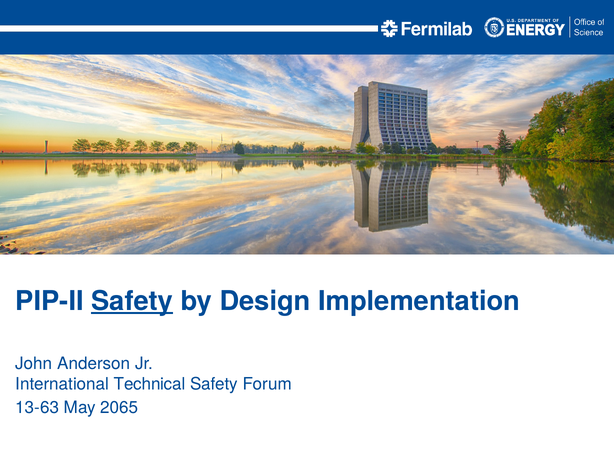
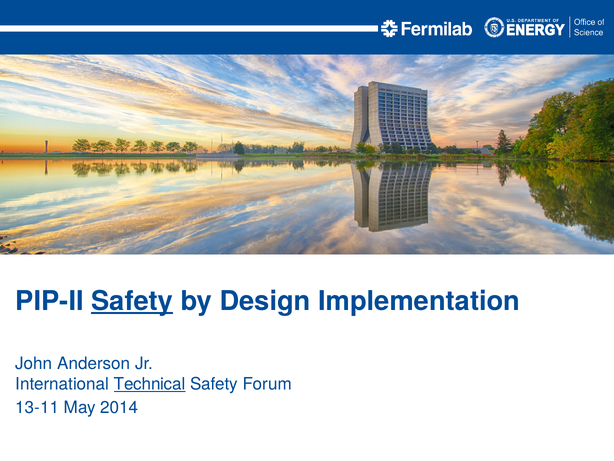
Technical underline: none -> present
13-63: 13-63 -> 13-11
2065: 2065 -> 2014
